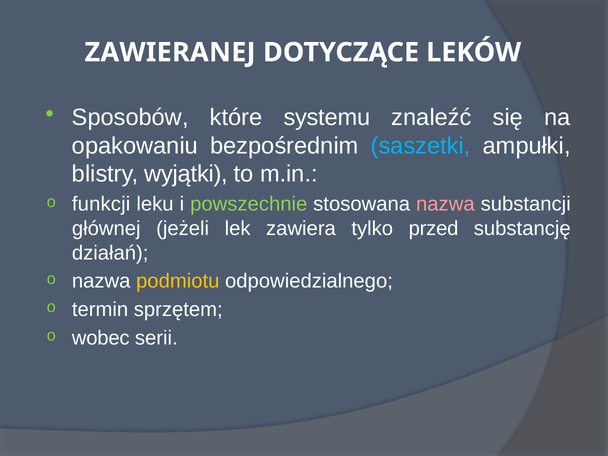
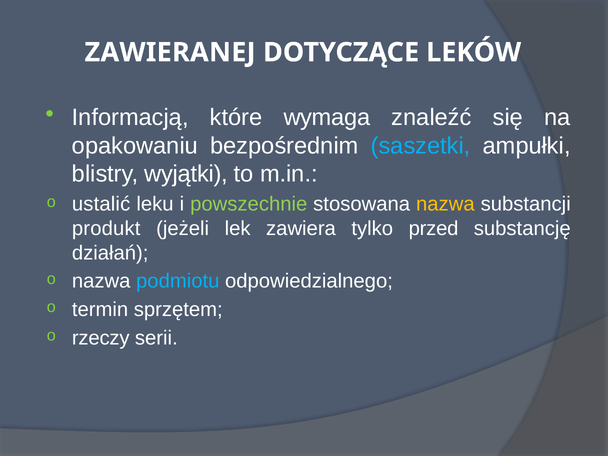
Sposobów: Sposobów -> Informacją
systemu: systemu -> wymaga
funkcji: funkcji -> ustalić
nazwa at (445, 204) colour: pink -> yellow
głównej: głównej -> produkt
podmiotu colour: yellow -> light blue
wobec: wobec -> rzeczy
